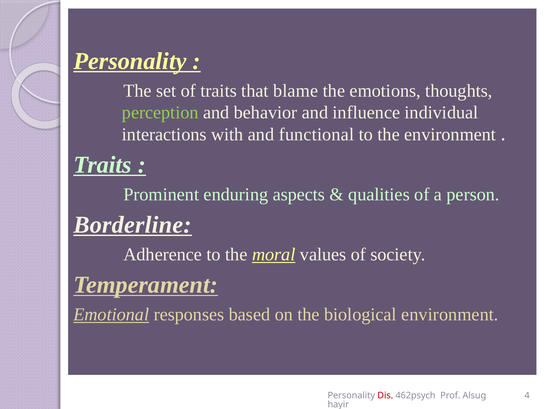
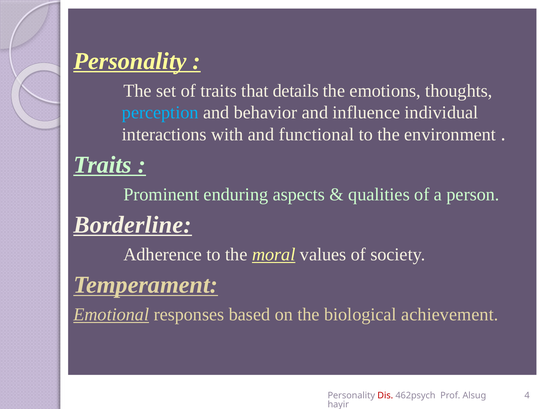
blame: blame -> details
perception colour: light green -> light blue
biological environment: environment -> achievement
